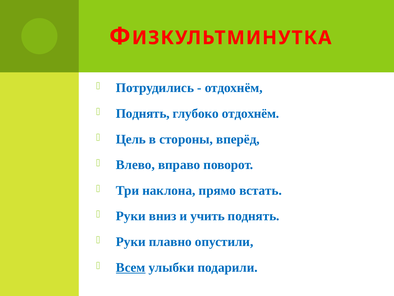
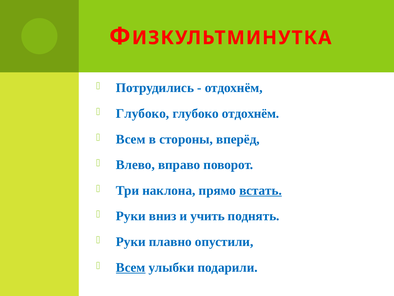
Поднять at (143, 113): Поднять -> Глубоко
Цель at (131, 139): Цель -> Всем
встать underline: none -> present
